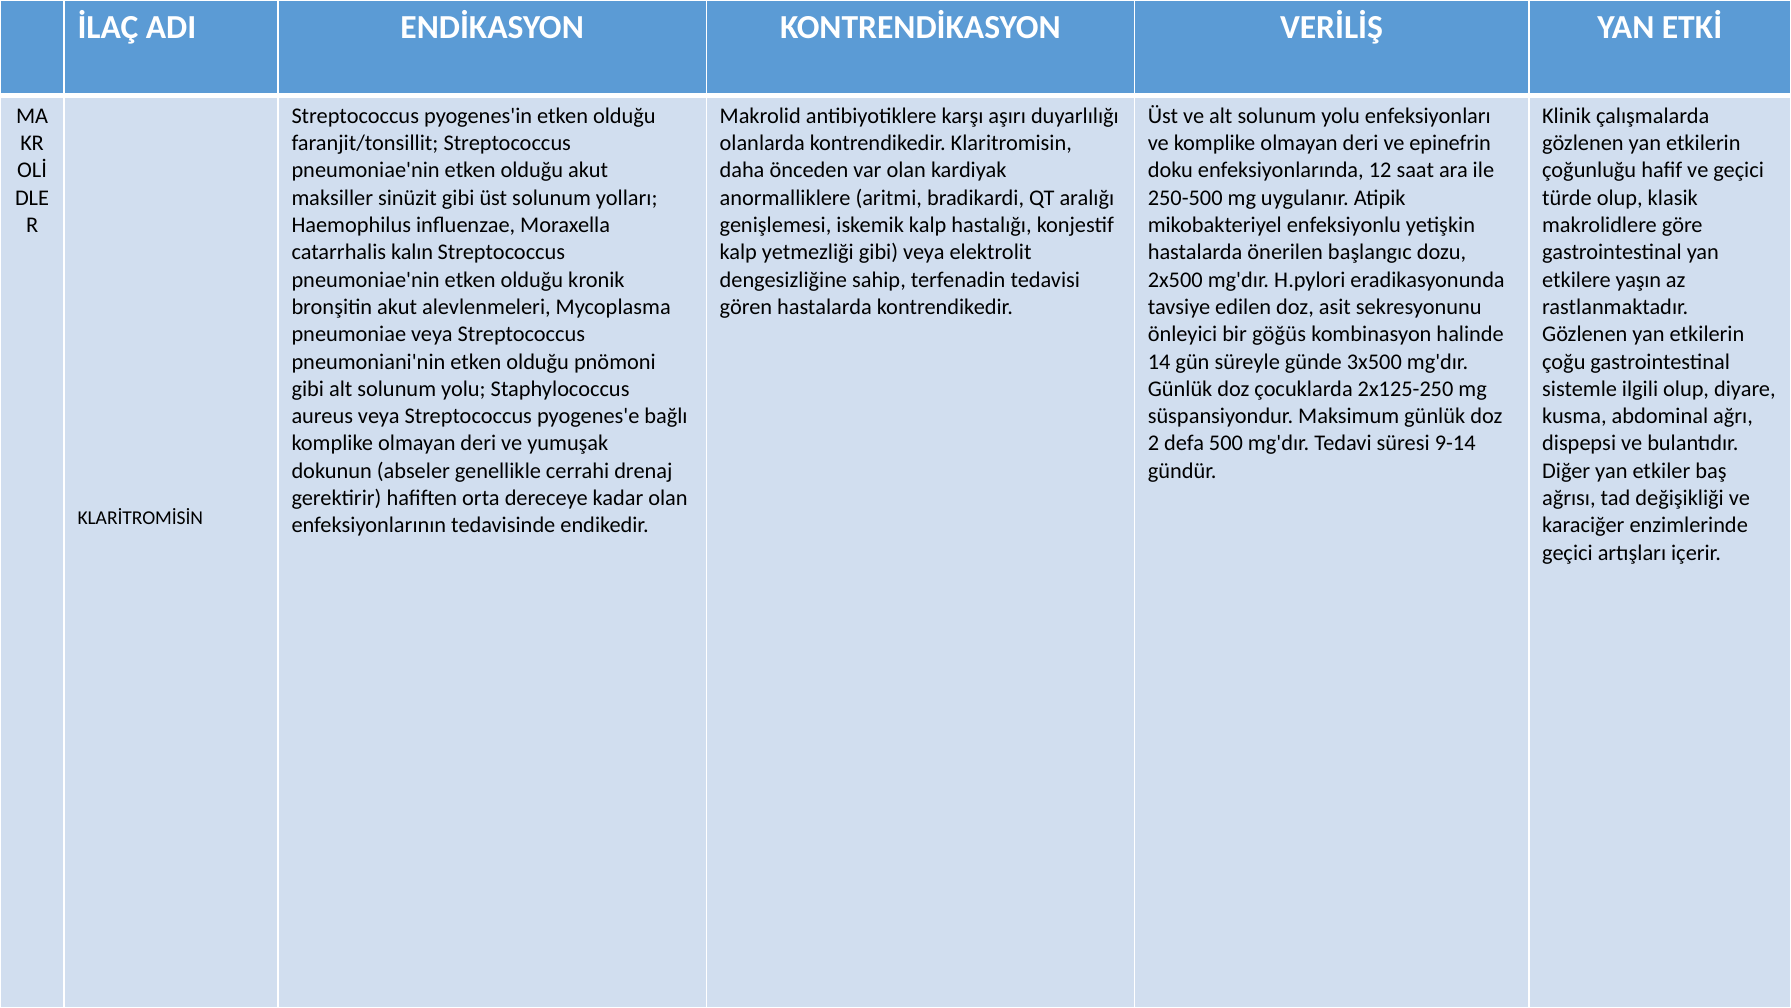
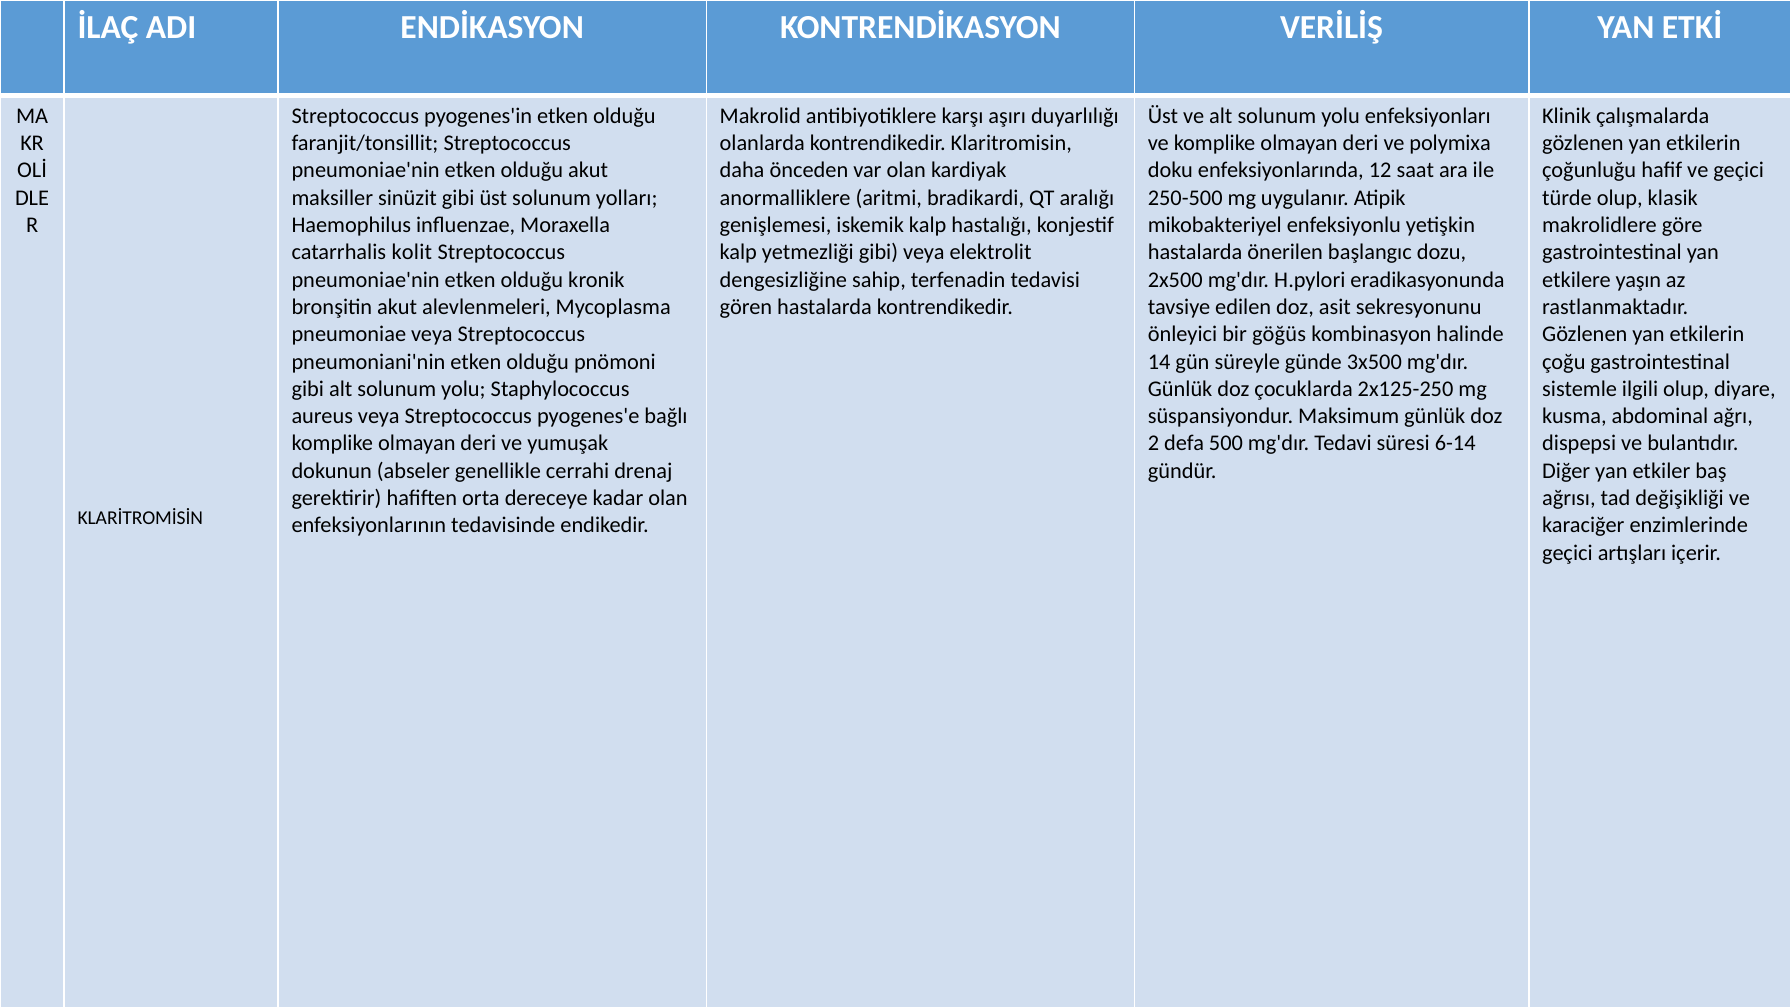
epinefrin: epinefrin -> polymixa
kalın: kalın -> kolit
9-14: 9-14 -> 6-14
